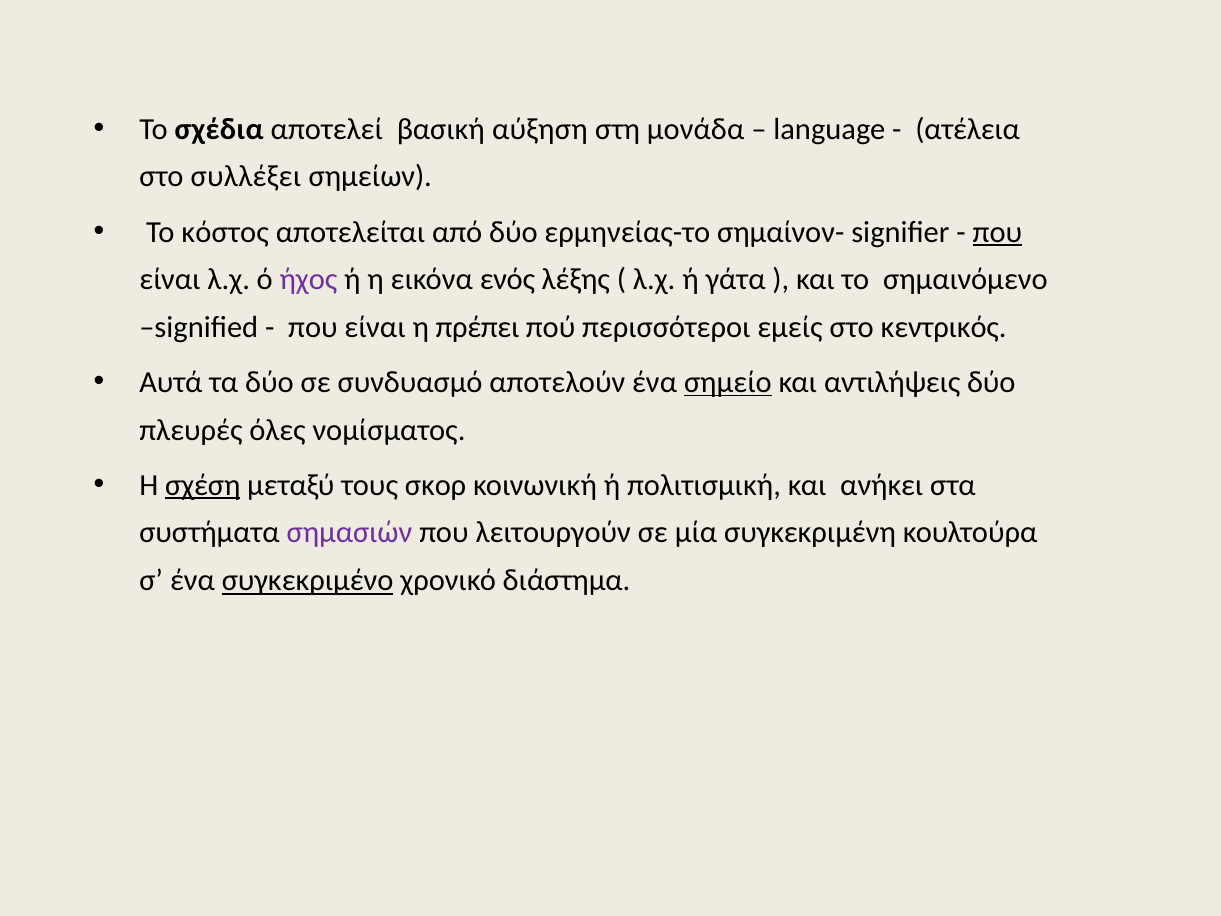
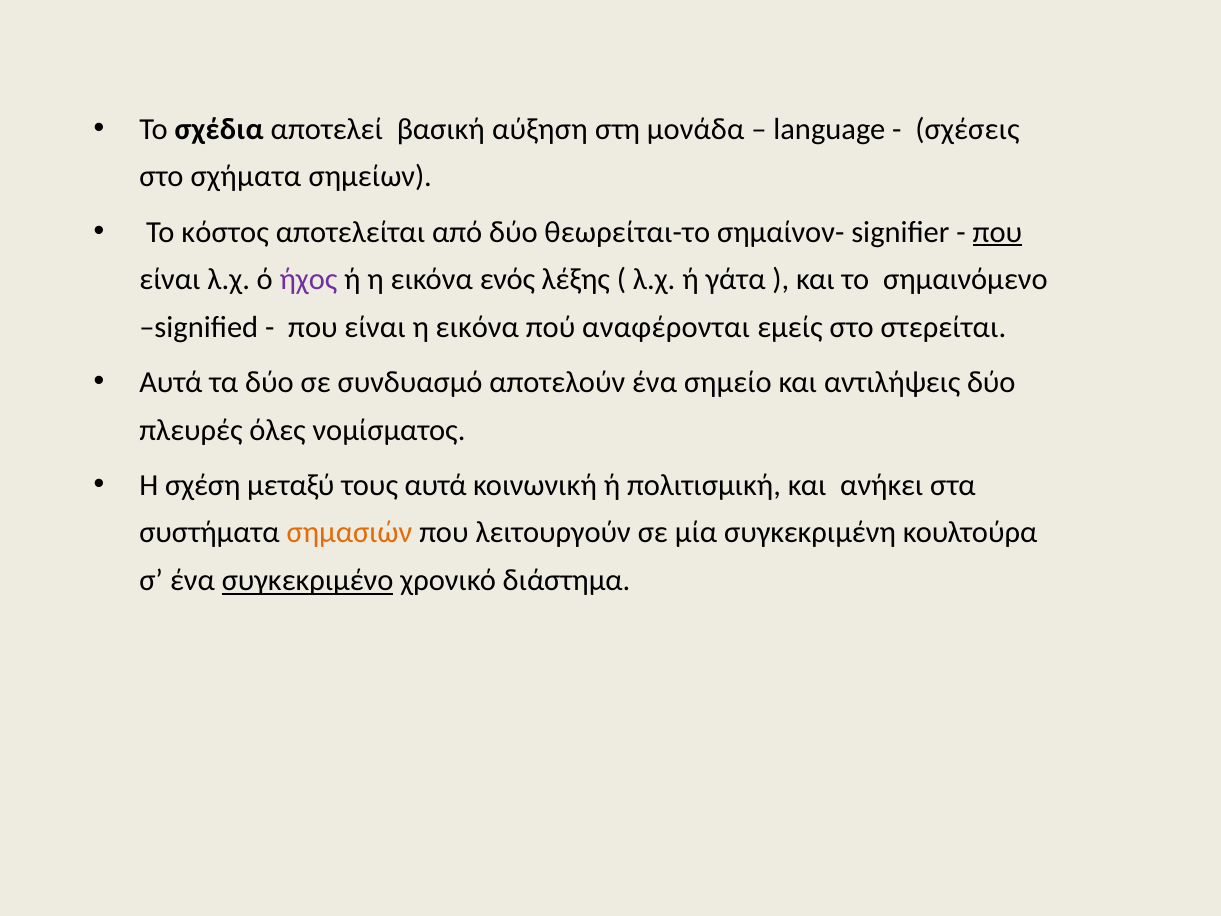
ατέλεια: ατέλεια -> σχέσεις
συλλέξει: συλλέξει -> σχήματα
ερμηνείας-το: ερμηνείας-το -> θεωρείται-το
είναι η πρέπει: πρέπει -> εικόνα
περισσότεροι: περισσότεροι -> αναφέρονται
κεντρικός: κεντρικός -> στερείται
σημείο underline: present -> none
σχέση underline: present -> none
τους σκορ: σκορ -> αυτά
σημασιών colour: purple -> orange
